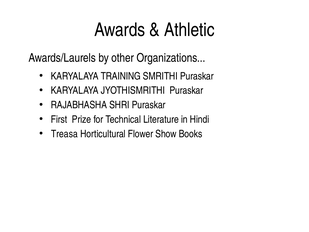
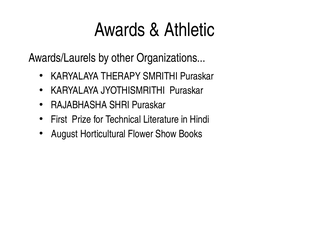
TRAINING: TRAINING -> THERAPY
Treasa: Treasa -> August
